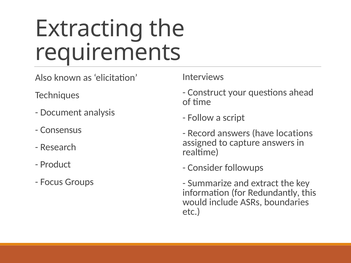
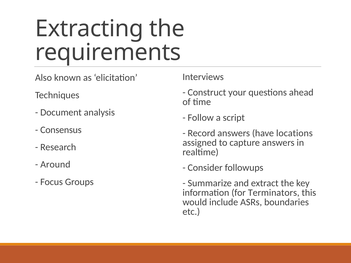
Product: Product -> Around
Redundantly: Redundantly -> Terminators
